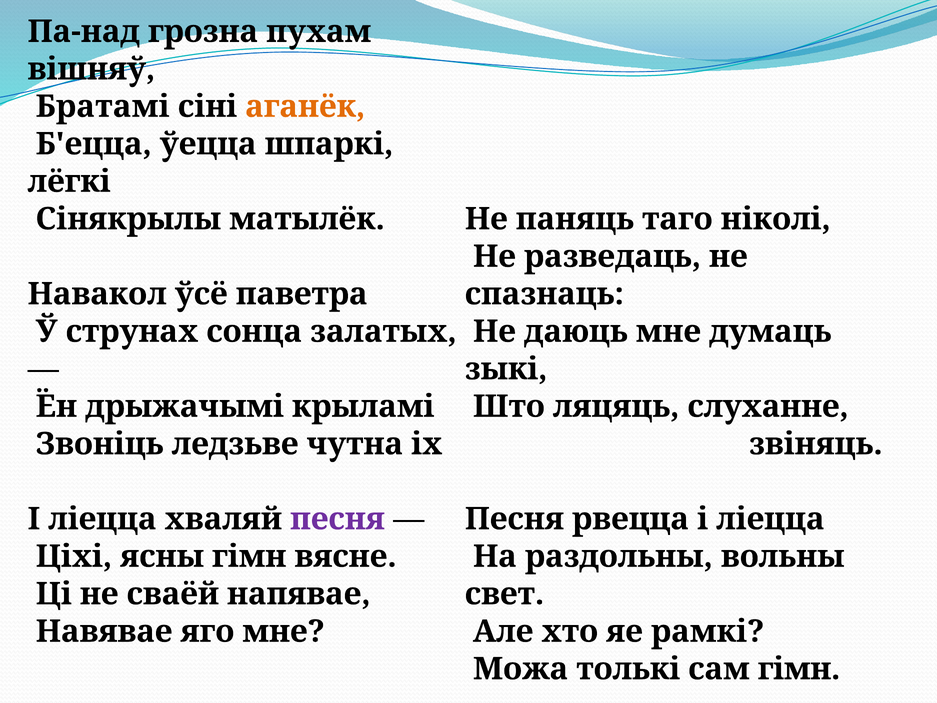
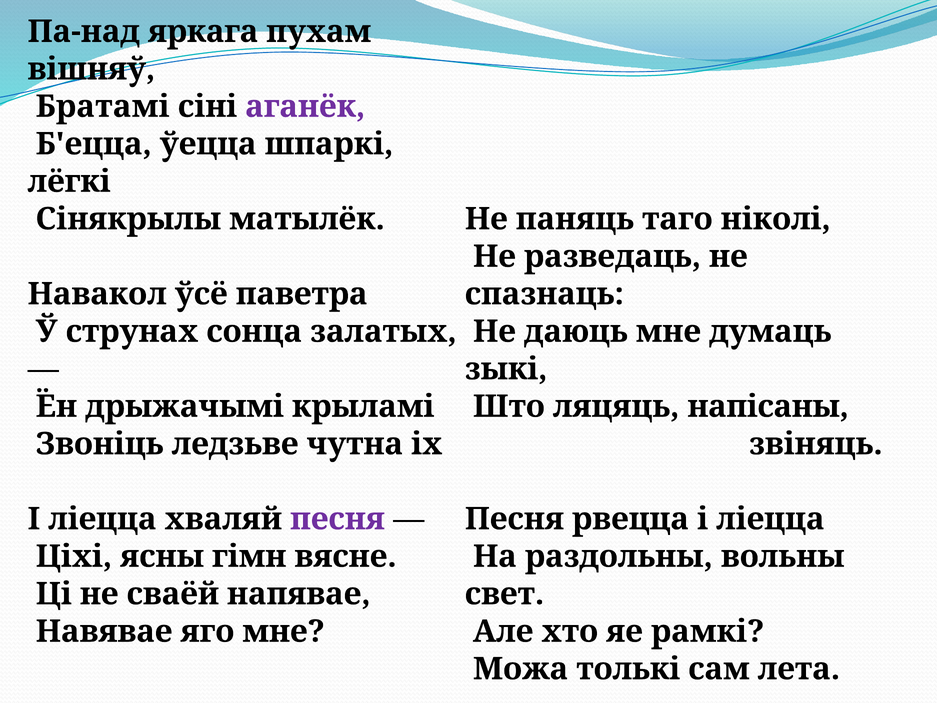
грозна: грозна -> яркага
аганёк colour: orange -> purple
слуханне: слуханне -> напісаны
сам гiмн: гiмн -> лета
